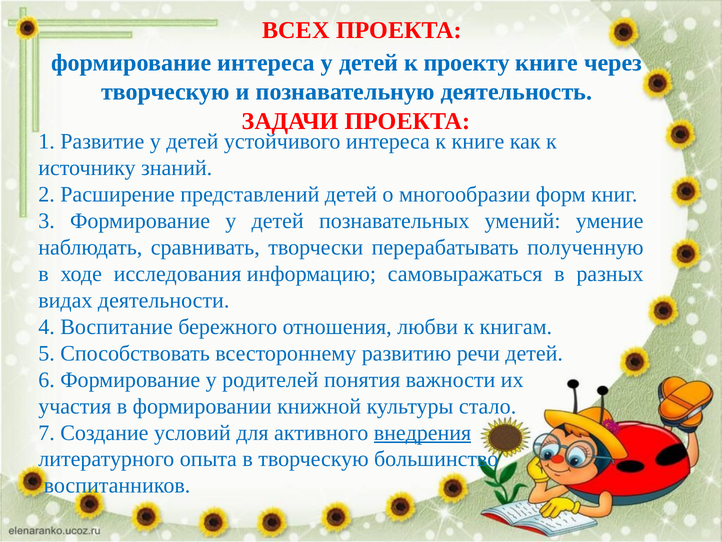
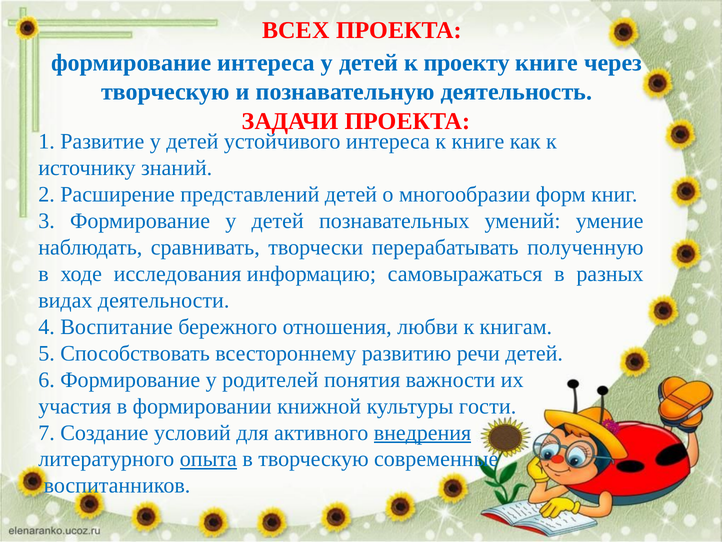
стало: стало -> гости
опыта underline: none -> present
большинство: большинство -> современные
